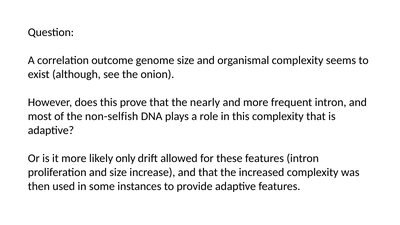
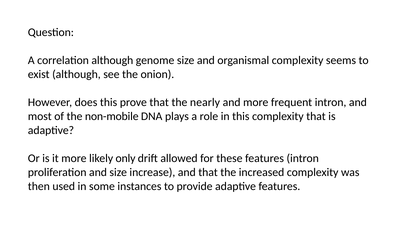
correlation outcome: outcome -> although
non-selfish: non-selfish -> non-mobile
